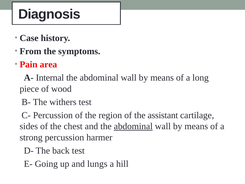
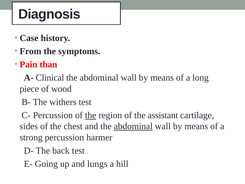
area: area -> than
Internal: Internal -> Clinical
the at (91, 115) underline: none -> present
